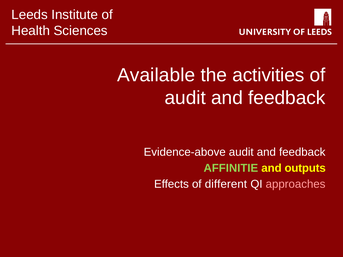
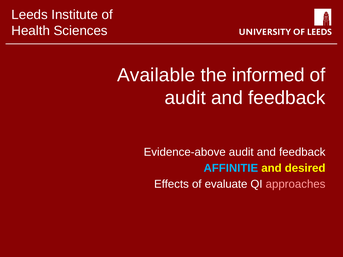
activities: activities -> informed
AFFINITIE colour: light green -> light blue
outputs: outputs -> desired
different: different -> evaluate
